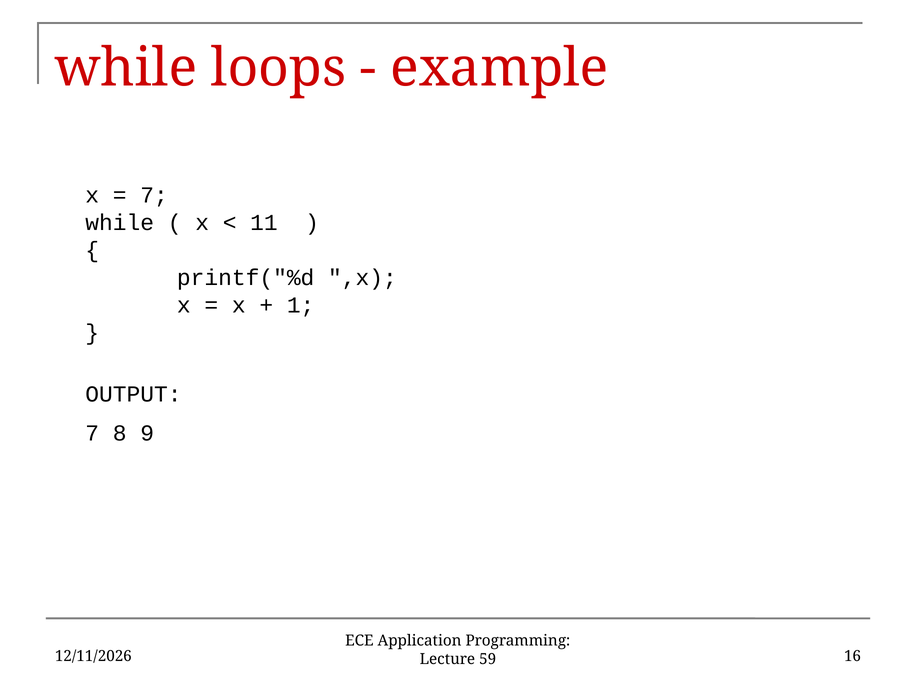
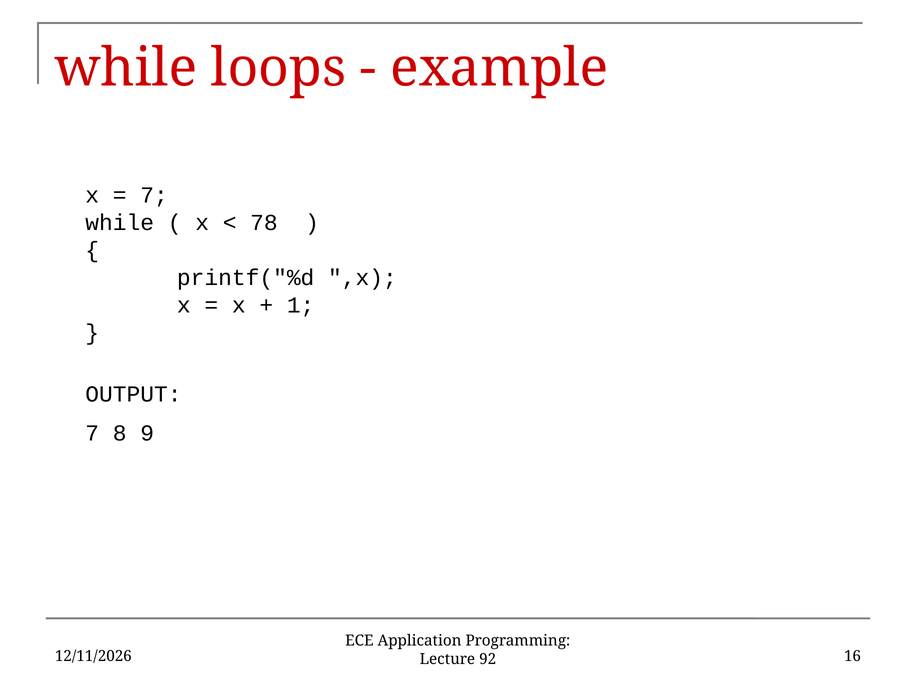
11: 11 -> 78
59: 59 -> 92
